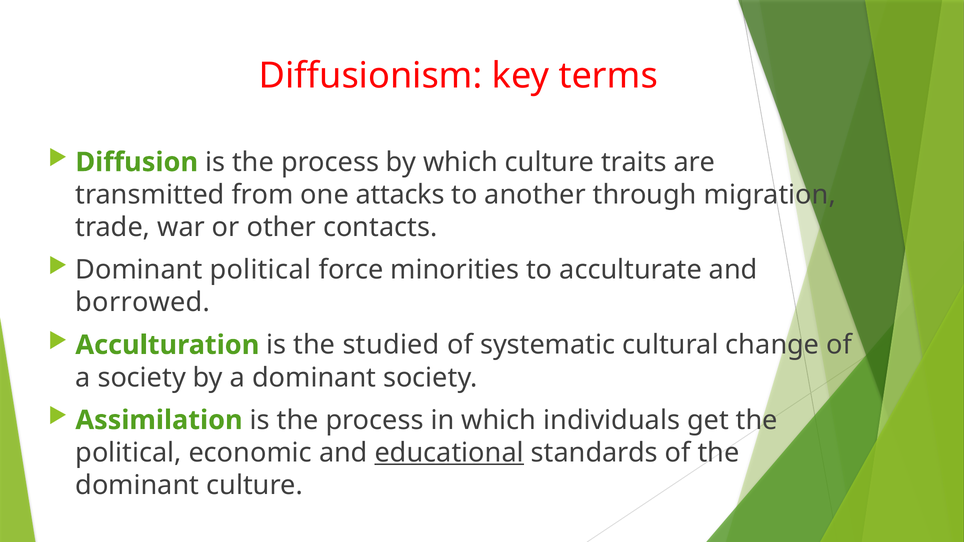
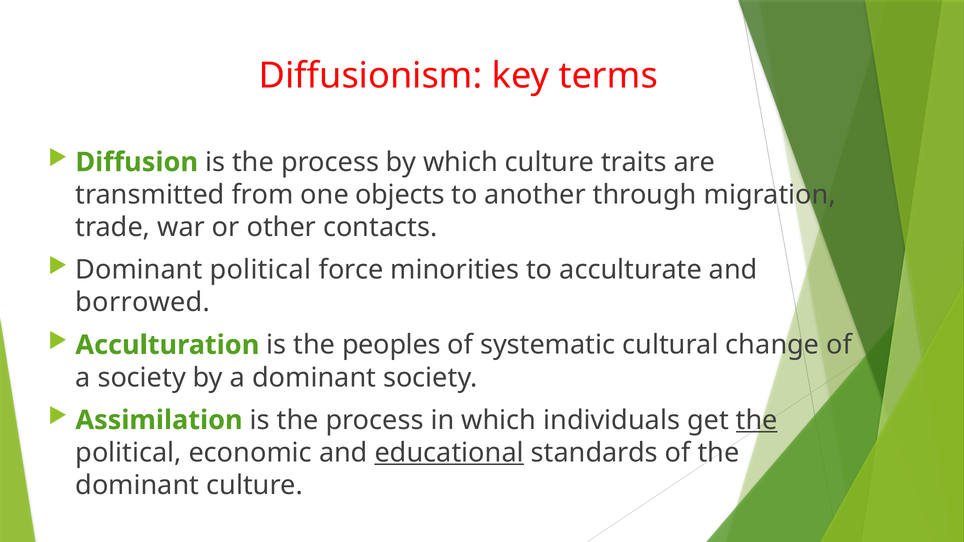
attacks: attacks -> objects
studied: studied -> peoples
the at (757, 420) underline: none -> present
